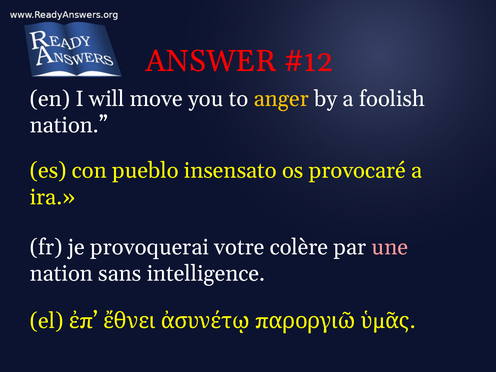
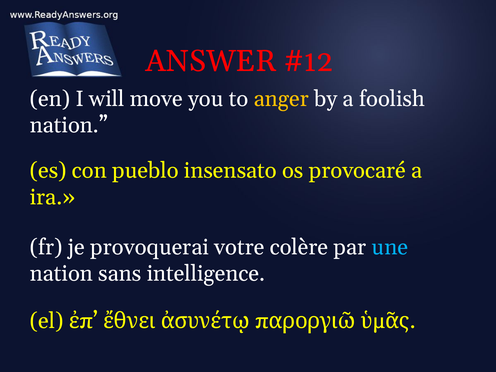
une colour: pink -> light blue
